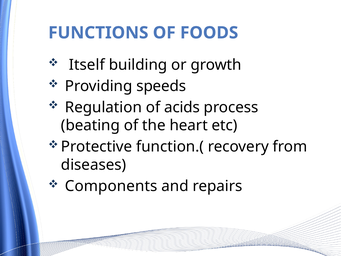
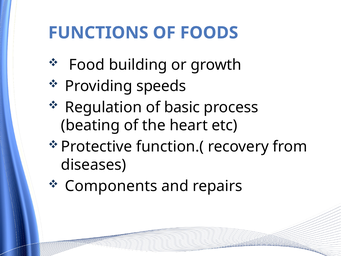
Itself: Itself -> Food
acids: acids -> basic
